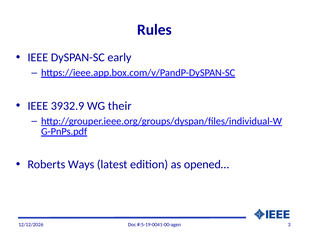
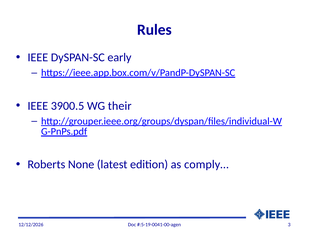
3932.9: 3932.9 -> 3900.5
Ways: Ways -> None
opened…: opened… -> comply…
